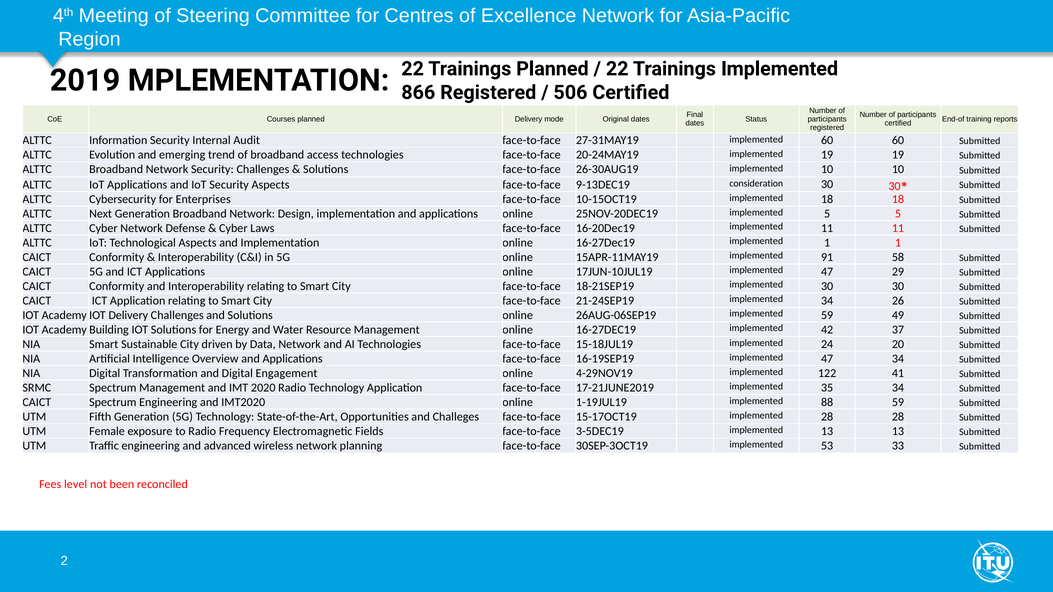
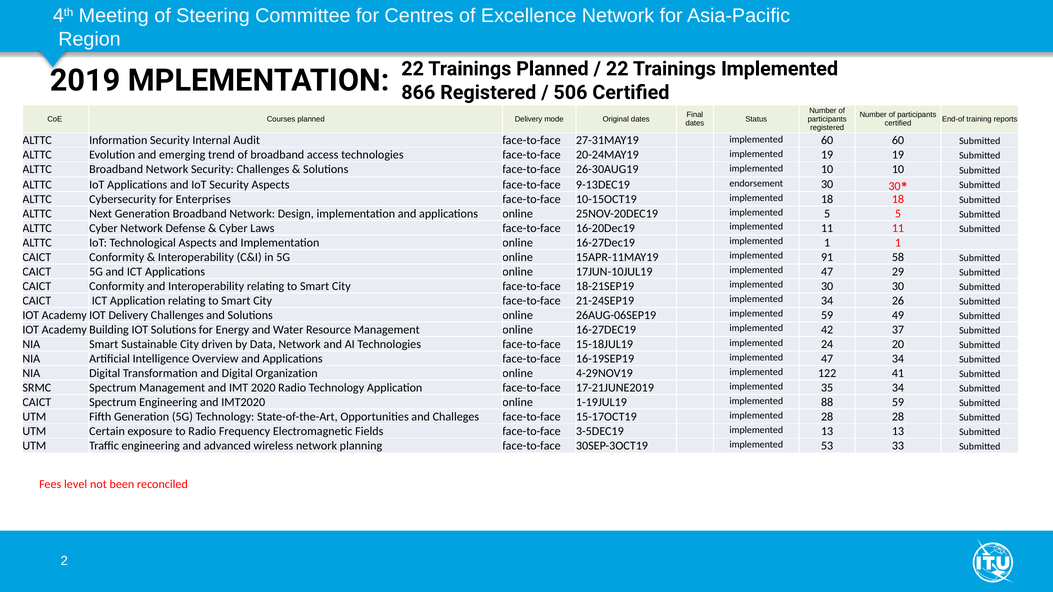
consideration: consideration -> endorsement
Engagement: Engagement -> Organization
Female: Female -> Certain
